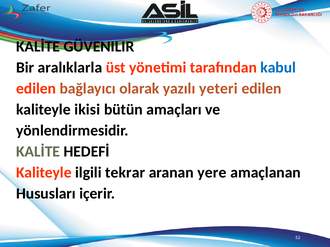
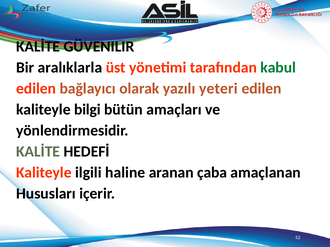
kabul colour: blue -> green
ikisi: ikisi -> bilgi
tekrar: tekrar -> haline
yere: yere -> çaba
